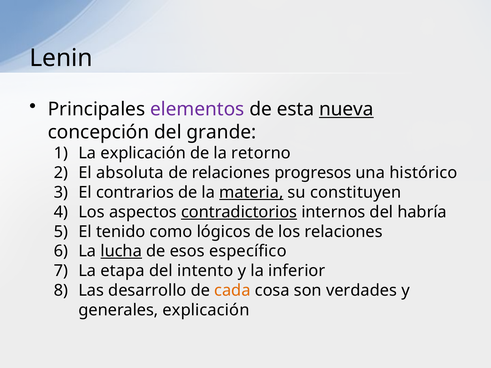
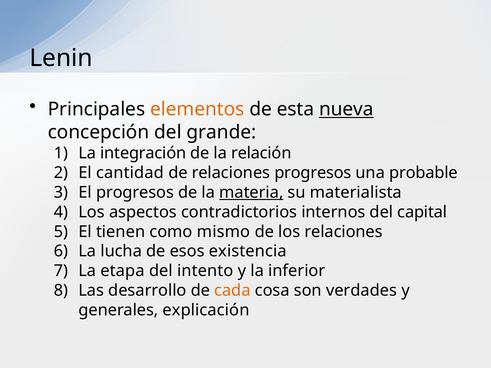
elementos colour: purple -> orange
La explicación: explicación -> integración
retorno: retorno -> relación
absoluta: absoluta -> cantidad
histórico: histórico -> probable
El contrarios: contrarios -> progresos
constituyen: constituyen -> materialista
contradictorios underline: present -> none
habría: habría -> capital
tenido: tenido -> tienen
lógicos: lógicos -> mismo
lucha underline: present -> none
específico: específico -> existencia
